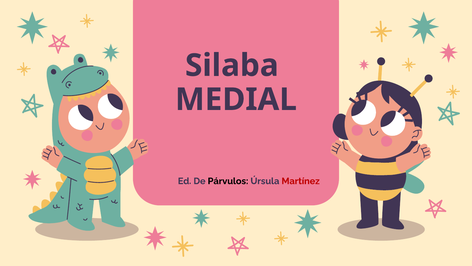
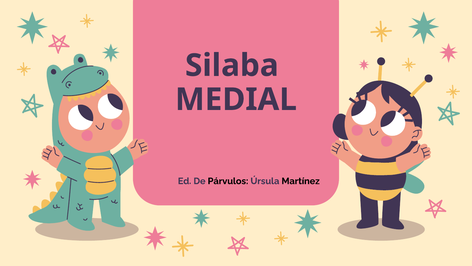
Martínez colour: red -> black
